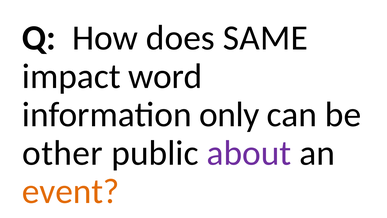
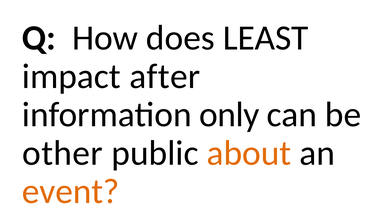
SAME: SAME -> LEAST
word: word -> after
about colour: purple -> orange
